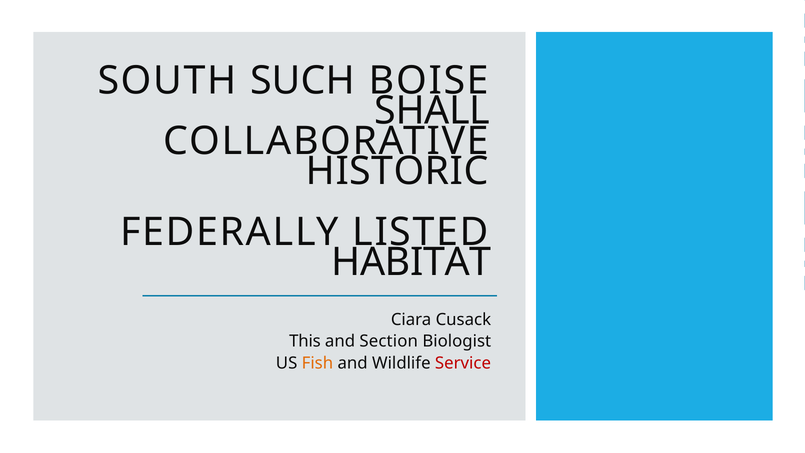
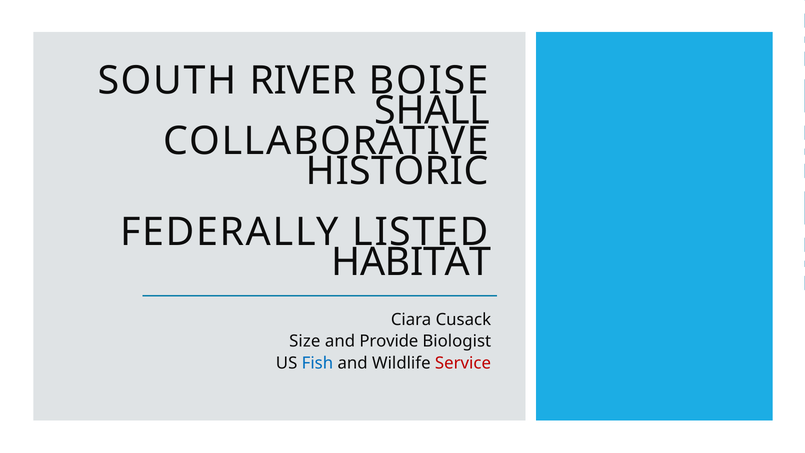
SUCH: SUCH -> RIVER
This: This -> Size
Section: Section -> Provide
Fish colour: orange -> blue
